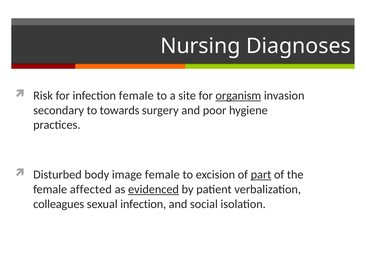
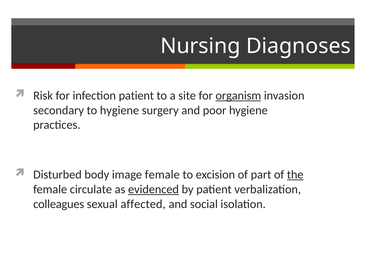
infection female: female -> patient
to towards: towards -> hygiene
part underline: present -> none
the underline: none -> present
affected: affected -> circulate
sexual infection: infection -> affected
